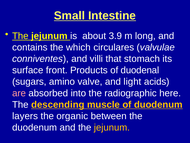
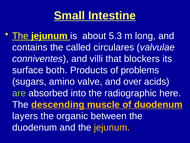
3.9: 3.9 -> 5.3
which: which -> called
stomach: stomach -> blockers
front: front -> both
duodenal: duodenal -> problems
light: light -> over
are colour: pink -> light green
